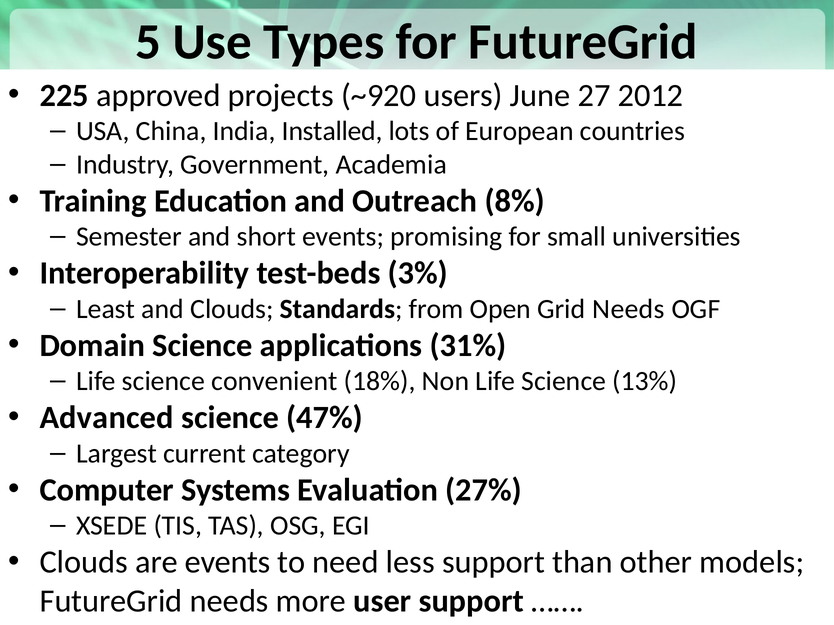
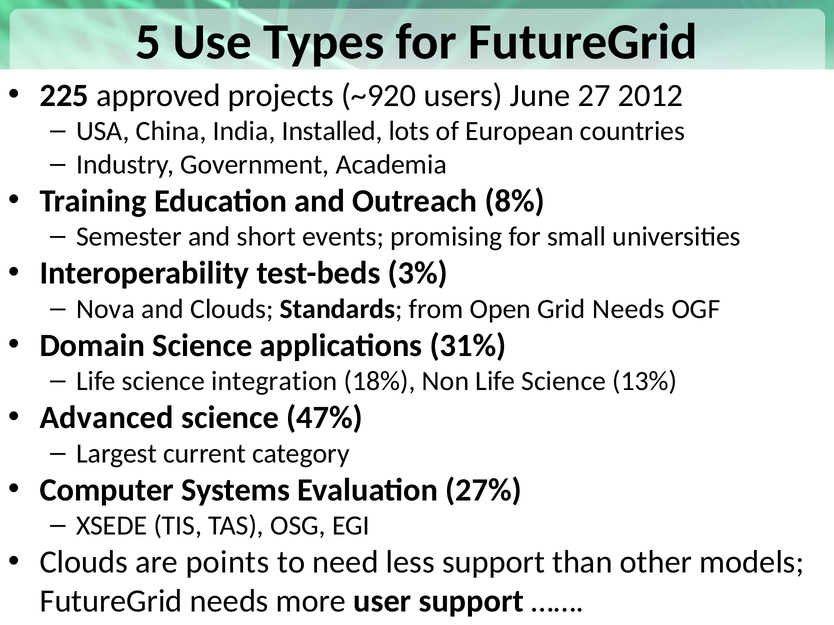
Least: Least -> Nova
convenient: convenient -> integration
are events: events -> points
